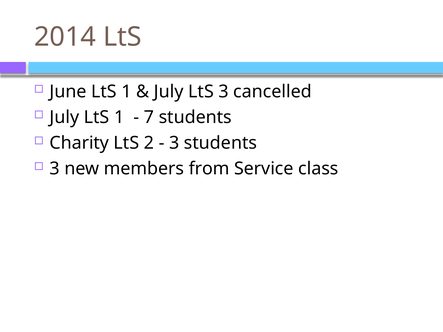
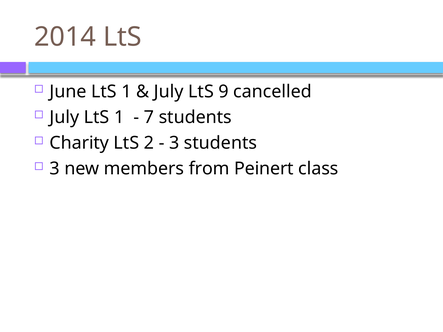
LtS 3: 3 -> 9
Service: Service -> Peinert
